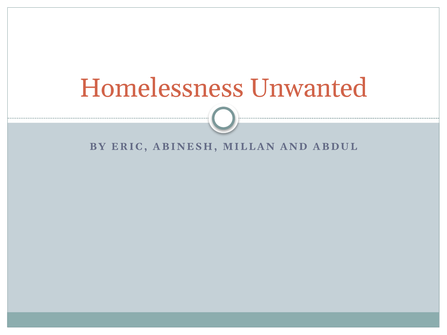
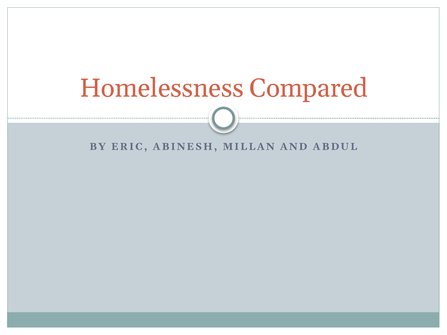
Unwanted: Unwanted -> Compared
